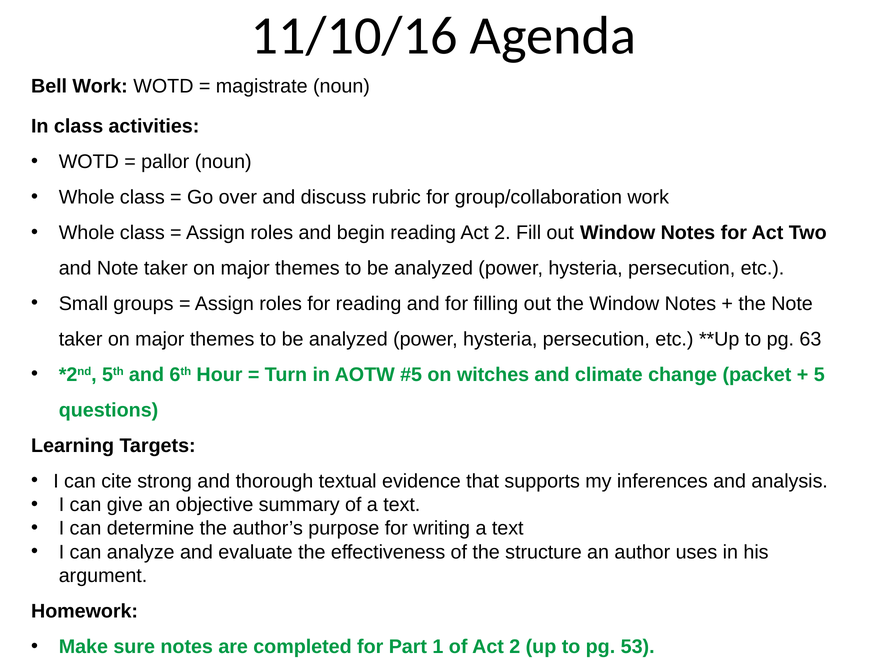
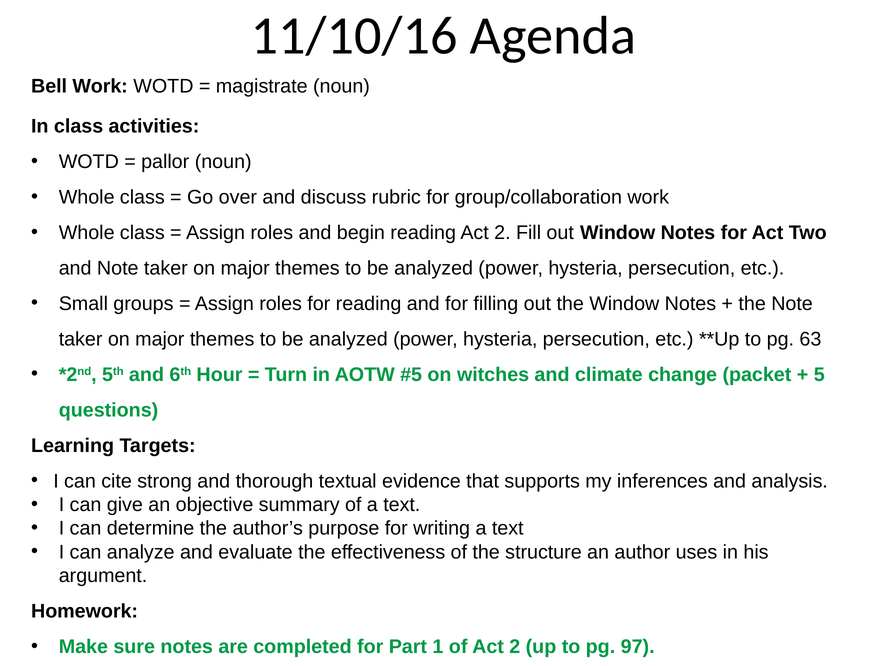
53: 53 -> 97
